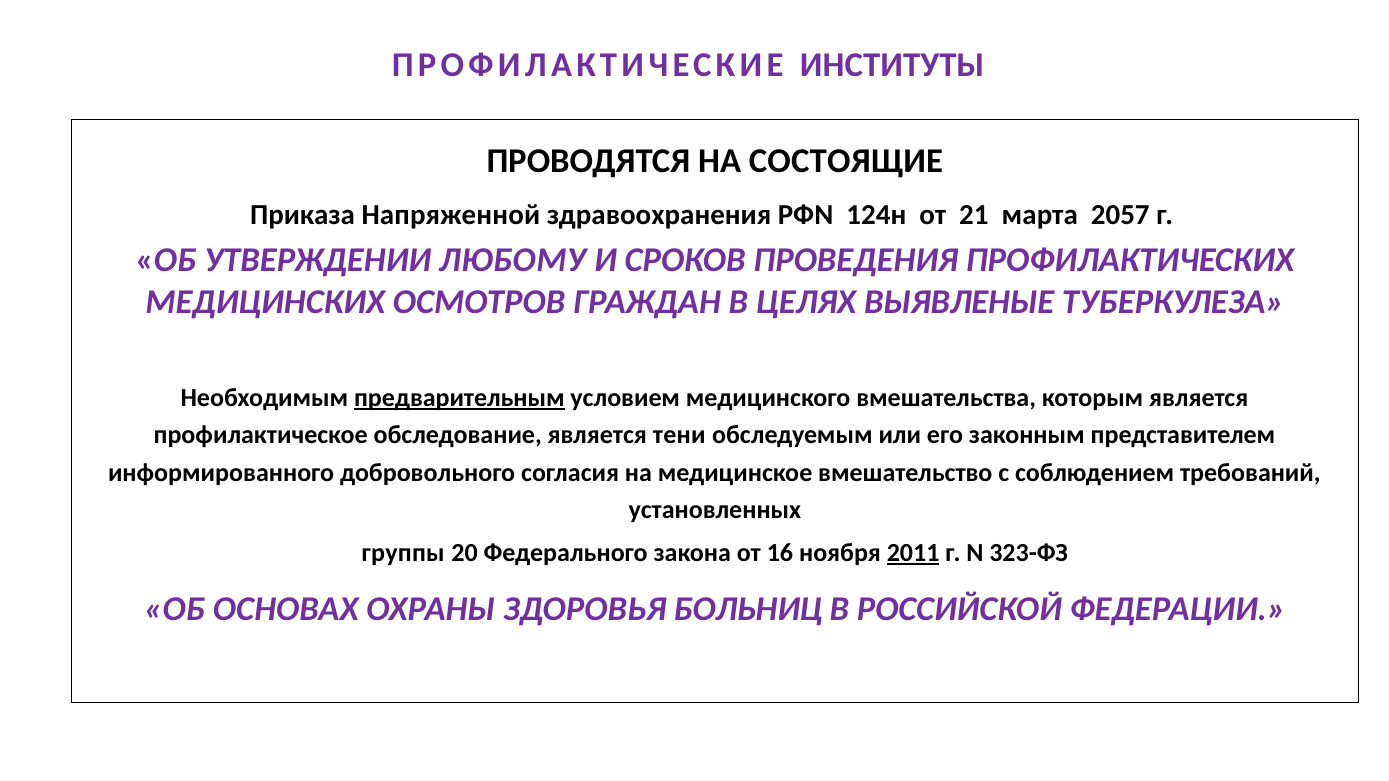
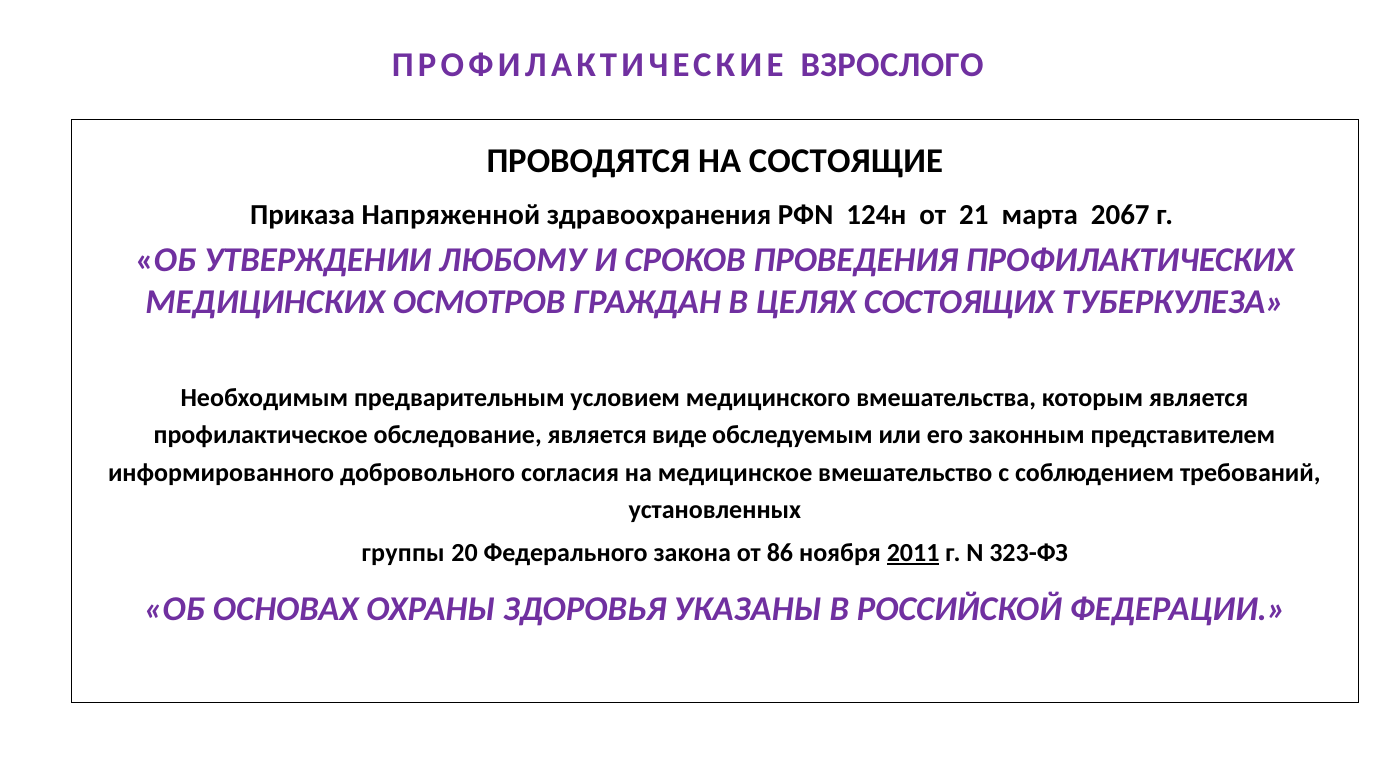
ИНСТИТУТЫ: ИНСТИТУТЫ -> ВЗРОСЛОГО
2057: 2057 -> 2067
ВЫЯВЛЕНЫЕ: ВЫЯВЛЕНЫЕ -> СОСТОЯЩИХ
предварительным underline: present -> none
тени: тени -> виде
16: 16 -> 86
БОЛЬНИЦ: БОЛЬНИЦ -> УКАЗАНЫ
